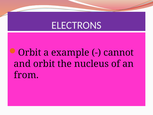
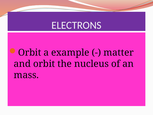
cannot: cannot -> matter
from: from -> mass
